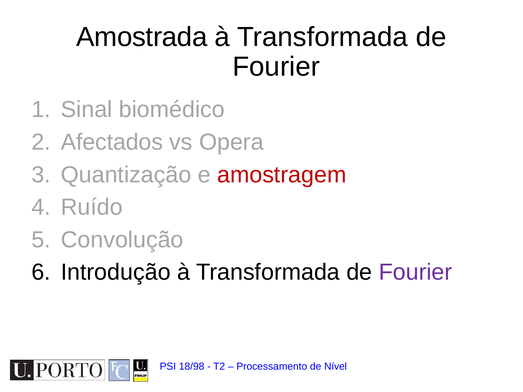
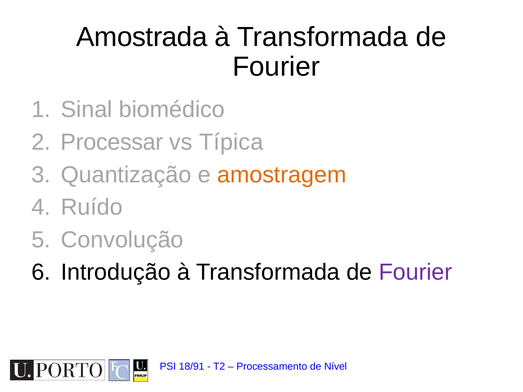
Afectados: Afectados -> Processar
Opera: Opera -> Típica
amostragem colour: red -> orange
18/98: 18/98 -> 18/91
